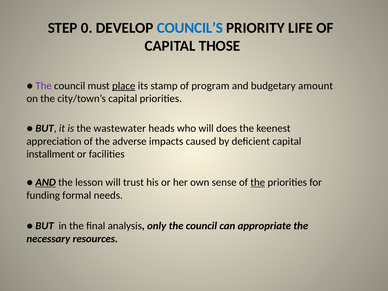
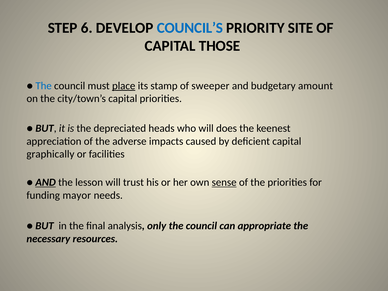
0: 0 -> 6
LIFE: LIFE -> SITE
The at (44, 86) colour: purple -> blue
program: program -> sweeper
wastewater: wastewater -> depreciated
installment: installment -> graphically
sense underline: none -> present
the at (258, 182) underline: present -> none
formal: formal -> mayor
